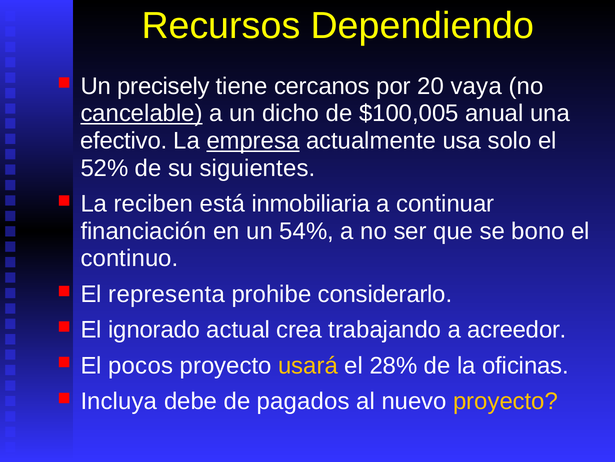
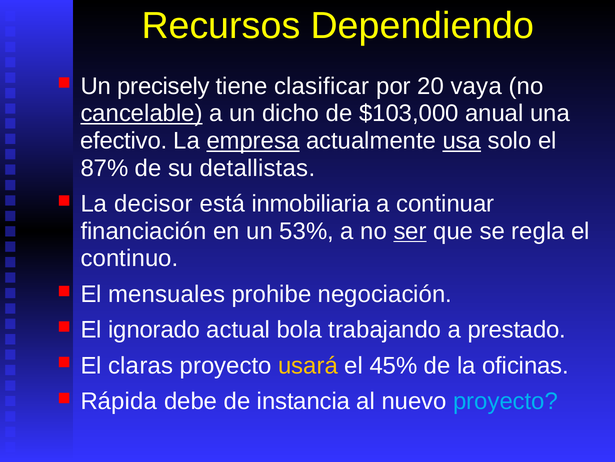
cercanos: cercanos -> clasificar
$100,005: $100,005 -> $103,000
usa underline: none -> present
52%: 52% -> 87%
siguientes: siguientes -> detallistas
reciben: reciben -> decisor
54%: 54% -> 53%
ser underline: none -> present
bono: bono -> regla
representa: representa -> mensuales
considerarlo: considerarlo -> negociación
crea: crea -> bola
acreedor: acreedor -> prestado
pocos: pocos -> claras
28%: 28% -> 45%
Incluya: Incluya -> Rápida
pagados: pagados -> instancia
proyecto at (506, 401) colour: yellow -> light blue
